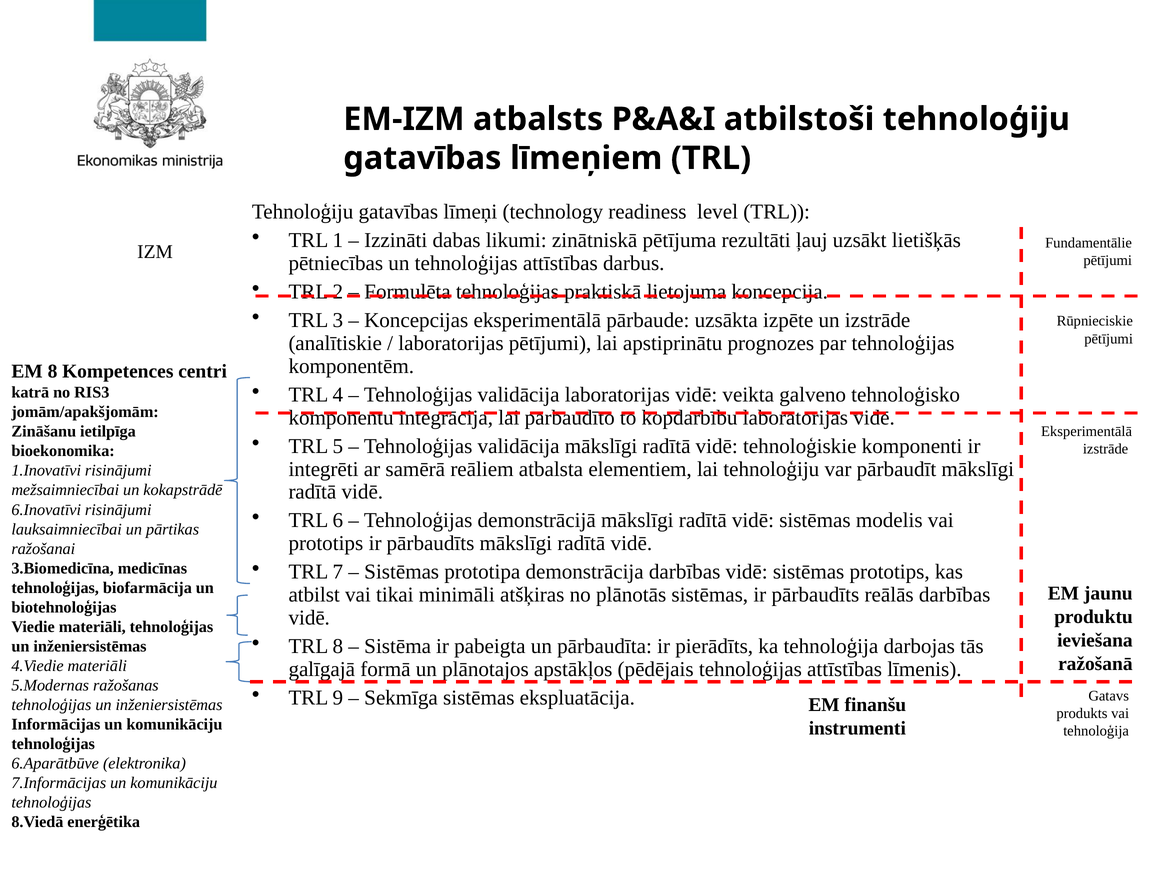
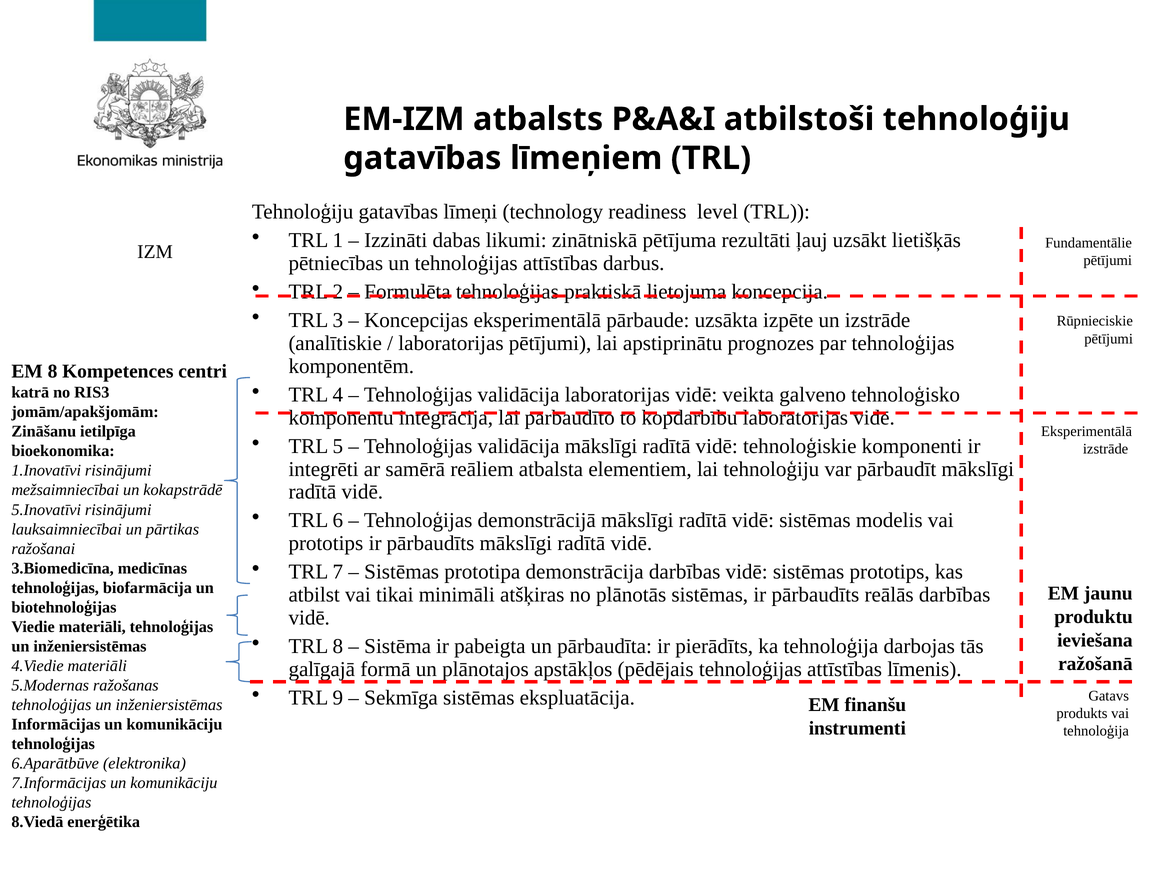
6.Inovatīvi: 6.Inovatīvi -> 5.Inovatīvi
